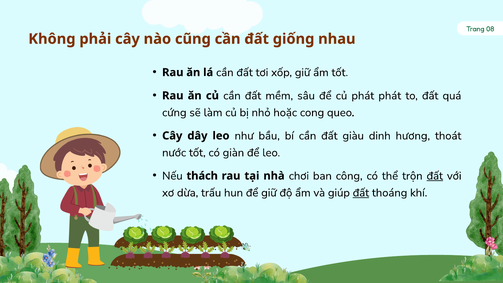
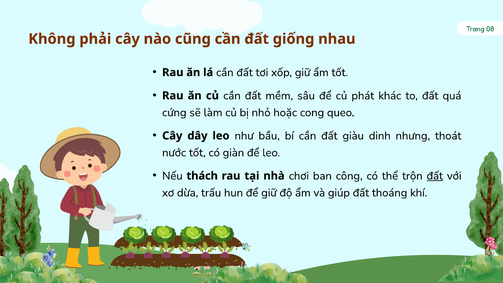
phát phát: phát -> khác
hương: hương -> nhưng
đất at (361, 193) underline: present -> none
